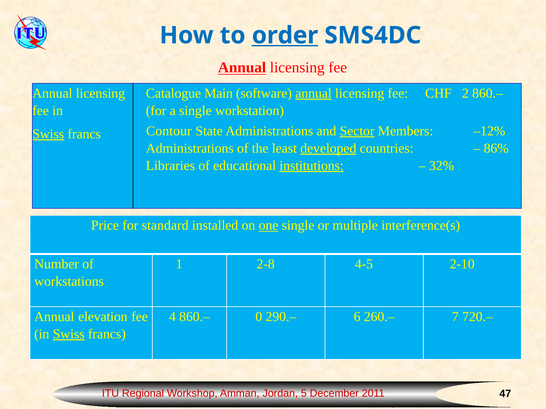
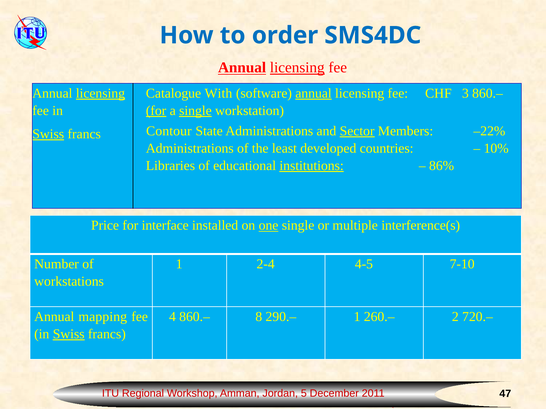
order underline: present -> none
licensing at (297, 68) underline: none -> present
licensing at (100, 93) underline: none -> present
Main: Main -> With
2: 2 -> 3
for at (156, 111) underline: none -> present
single at (195, 111) underline: none -> present
–12%: –12% -> –22%
developed underline: present -> none
86%: 86% -> 10%
32%: 32% -> 86%
standard: standard -> interface
2-8: 2-8 -> 2-4
2-10: 2-10 -> 7-10
elevation: elevation -> mapping
0: 0 -> 8
290.– 6: 6 -> 1
7: 7 -> 2
